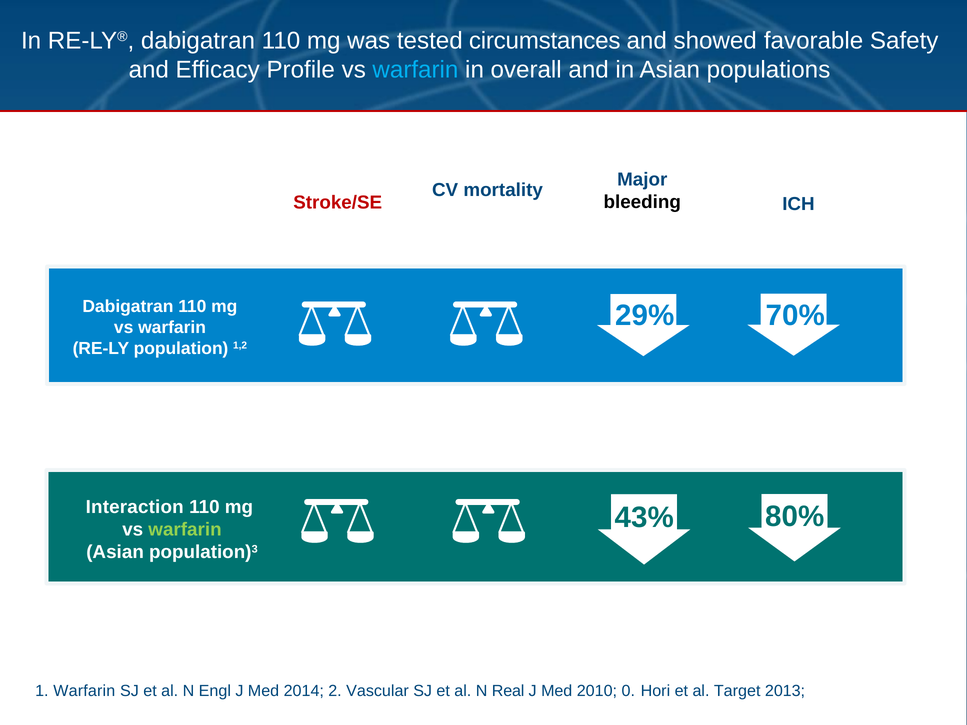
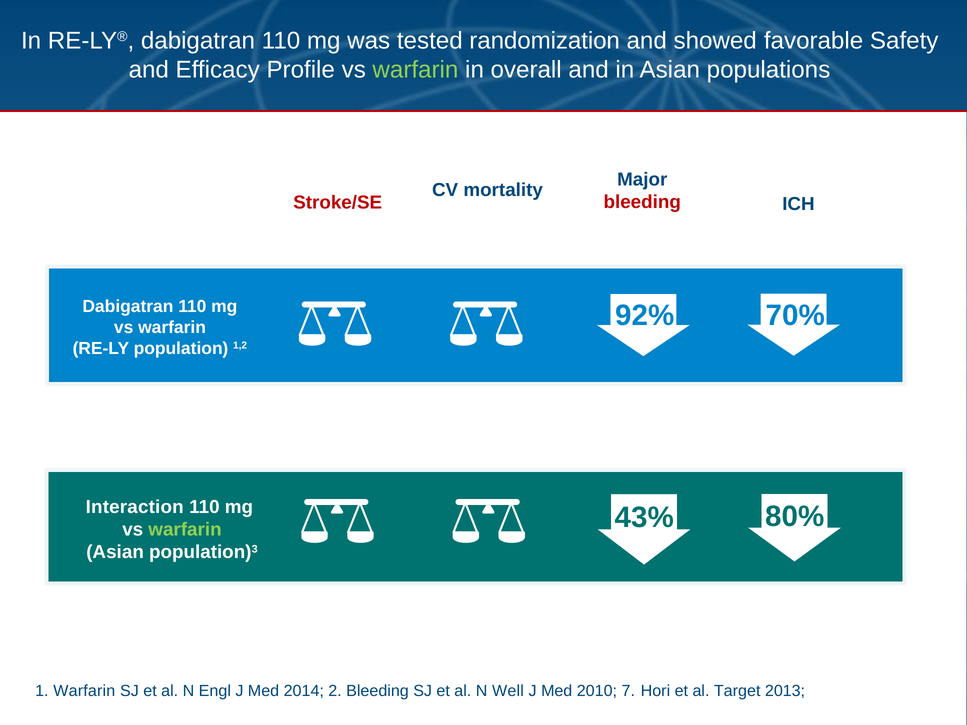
circumstances: circumstances -> randomization
warfarin at (415, 70) colour: light blue -> light green
bleeding at (642, 202) colour: black -> red
29%: 29% -> 92%
2 Vascular: Vascular -> Bleeding
Real: Real -> Well
0: 0 -> 7
